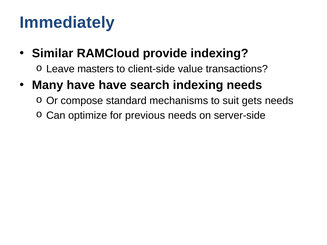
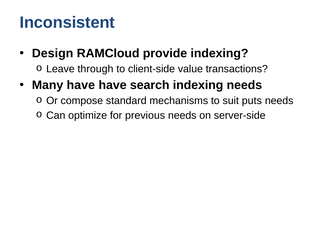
Immediately: Immediately -> Inconsistent
Similar: Similar -> Design
masters: masters -> through
gets: gets -> puts
